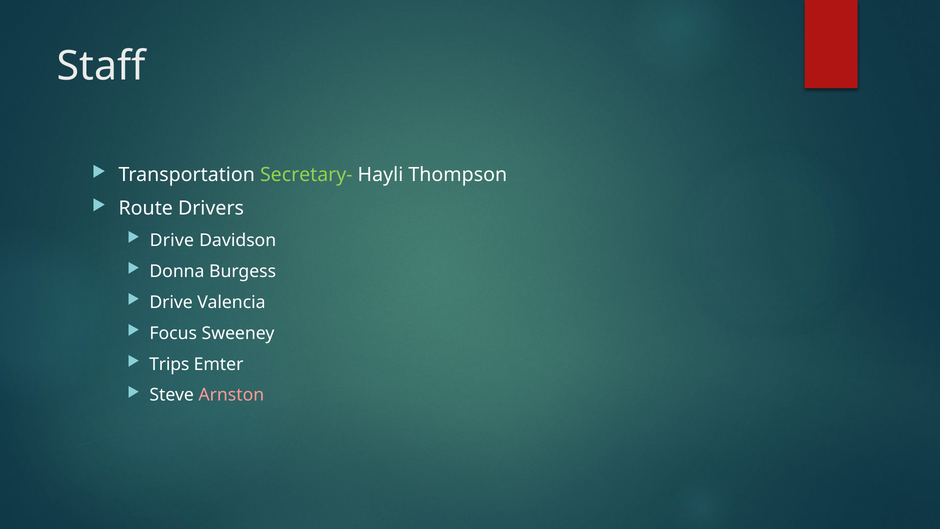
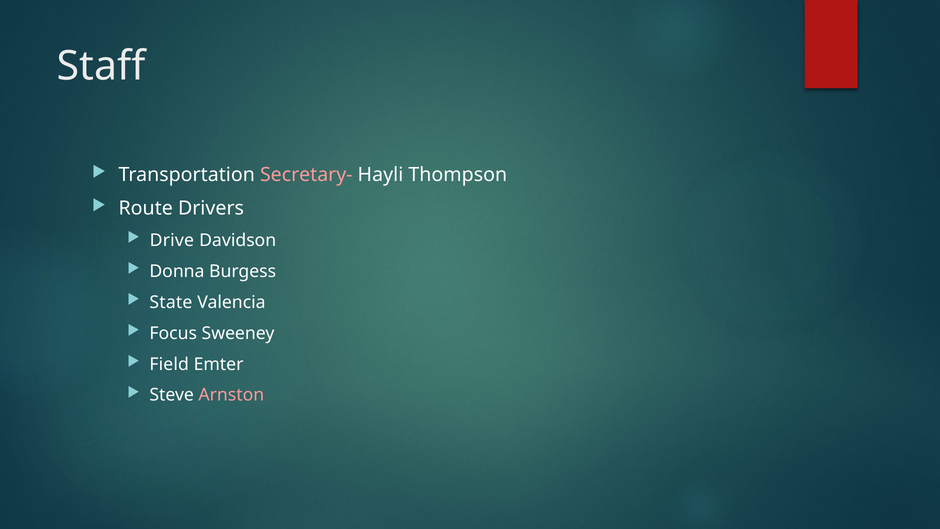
Secretary- colour: light green -> pink
Drive at (171, 302): Drive -> State
Trips: Trips -> Field
